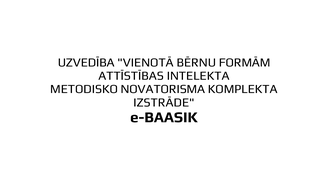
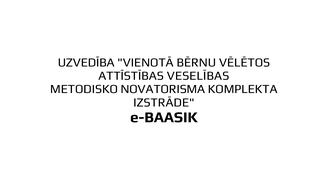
FORMĀM: FORMĀM -> VĒLĒTOS
INTELEKTA: INTELEKTA -> VESELĪBAS
